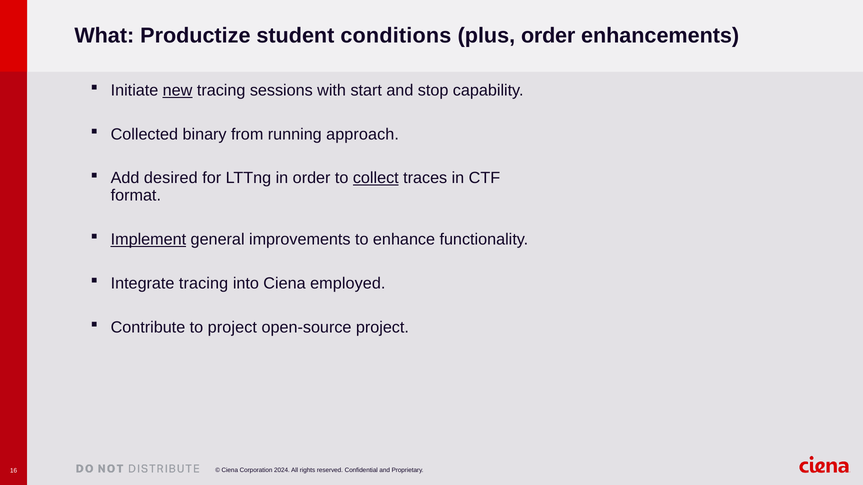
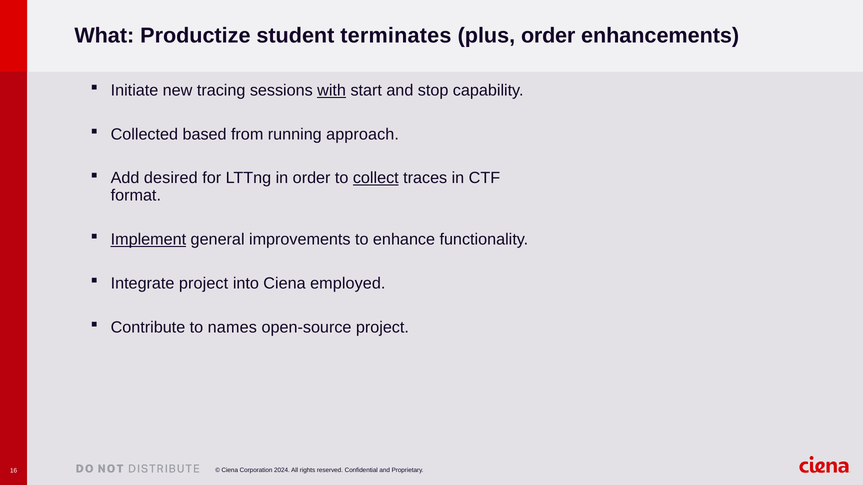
conditions: conditions -> terminates
new underline: present -> none
with underline: none -> present
binary: binary -> based
Integrate tracing: tracing -> project
to project: project -> names
